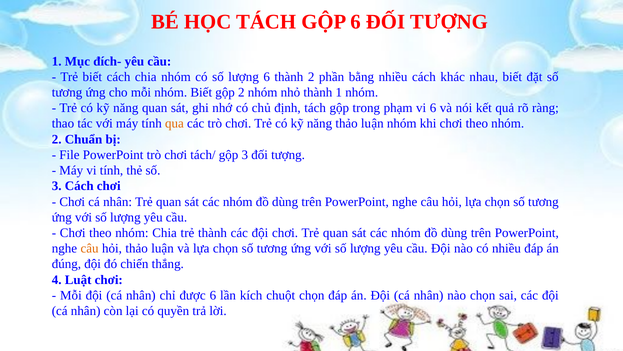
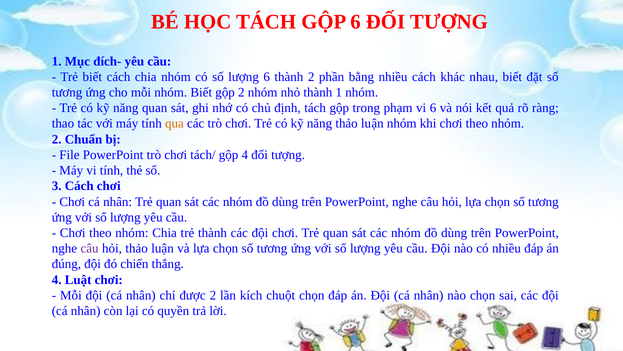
gộp 3: 3 -> 4
câu at (90, 248) colour: orange -> purple
được 6: 6 -> 2
